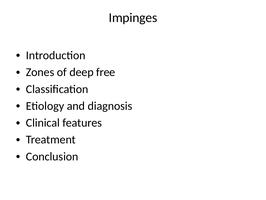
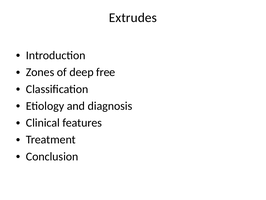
Impinges: Impinges -> Extrudes
